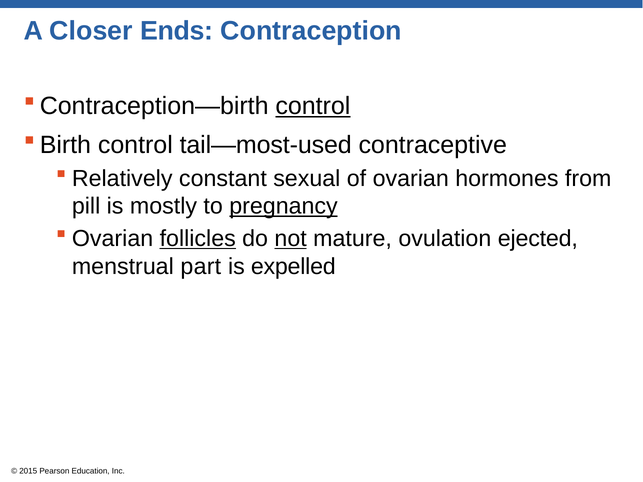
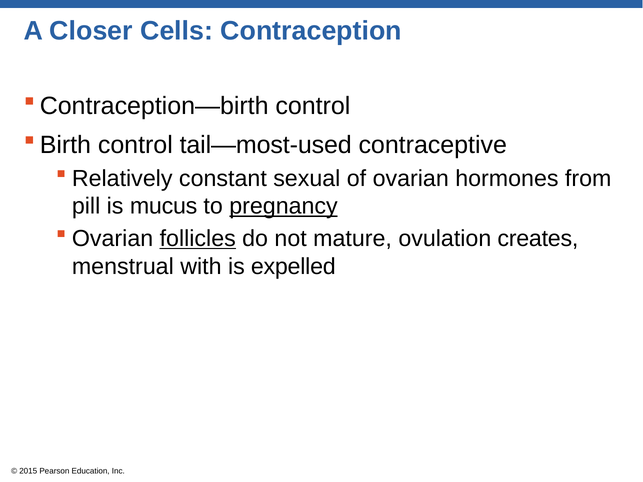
Ends: Ends -> Cells
control at (313, 106) underline: present -> none
mostly: mostly -> mucus
not underline: present -> none
ejected: ejected -> creates
part: part -> with
